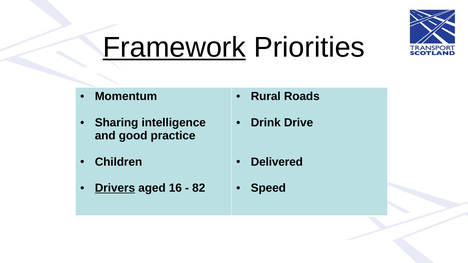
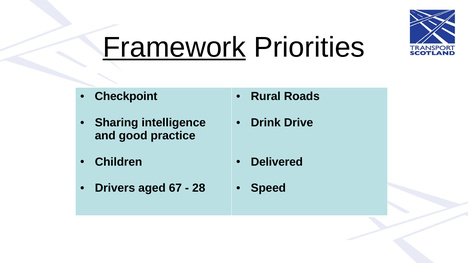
Momentum: Momentum -> Checkpoint
Drivers underline: present -> none
16: 16 -> 67
82: 82 -> 28
